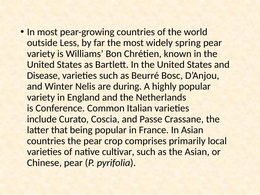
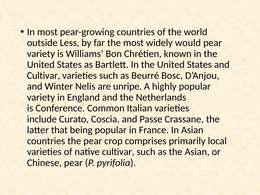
spring: spring -> would
Disease at (44, 76): Disease -> Cultivar
during: during -> unripe
